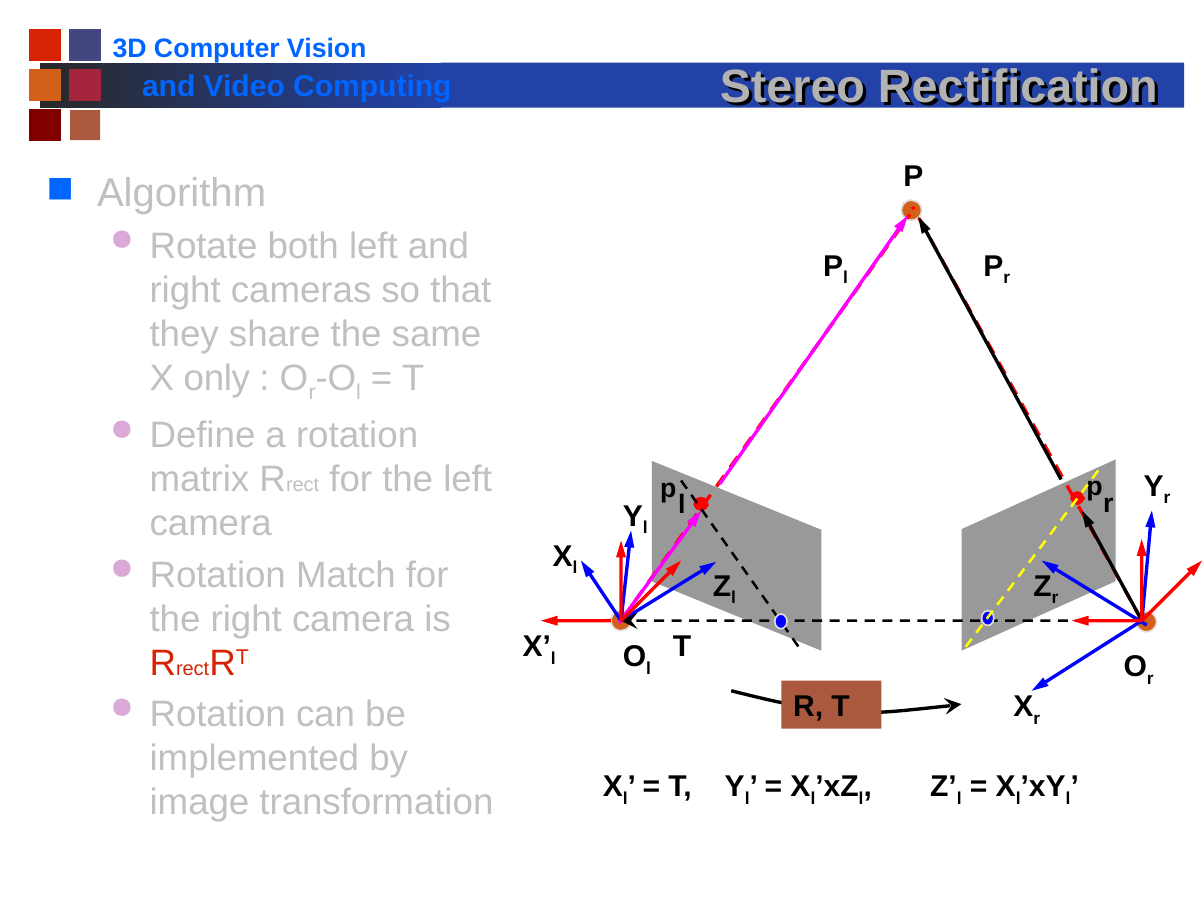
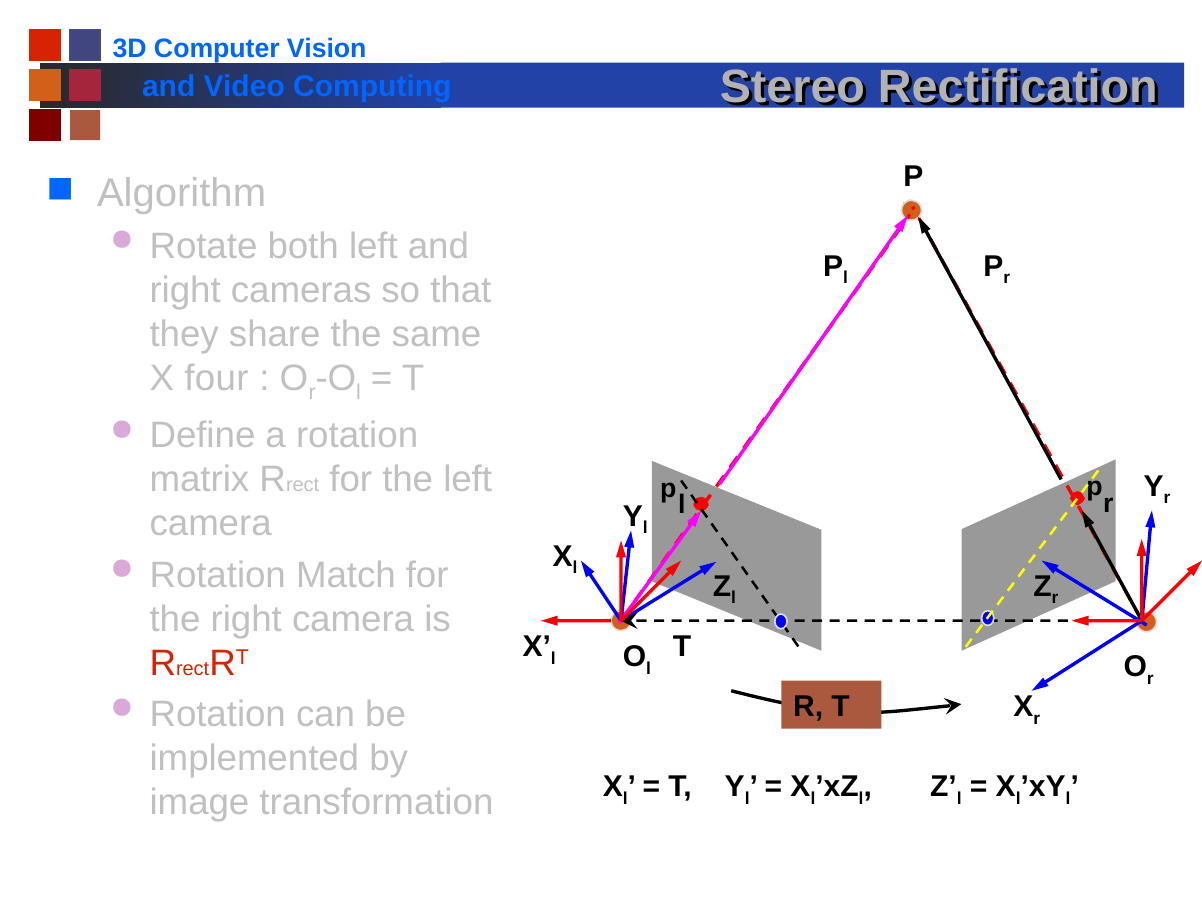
only: only -> four
